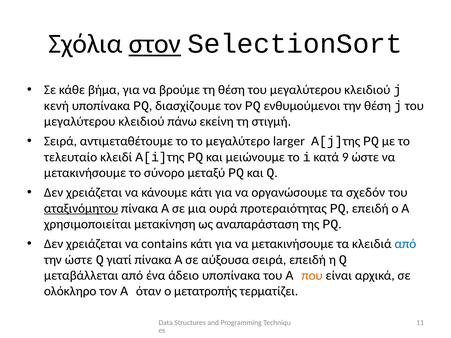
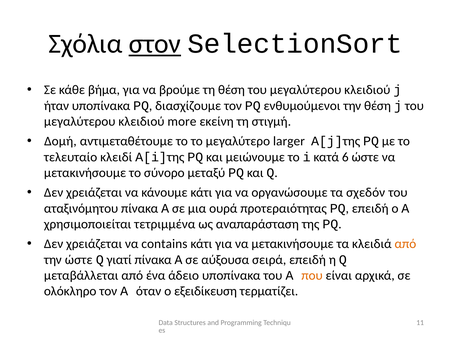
κενή: κενή -> ήταν
πάνω: πάνω -> more
Σειρά at (60, 141): Σειρά -> Δομή
9: 9 -> 6
αταξινόμητου underline: present -> none
μετακίνηση: μετακίνηση -> τετριμμένα
από at (405, 244) colour: blue -> orange
μετατροπής: μετατροπής -> εξειδίκευση
